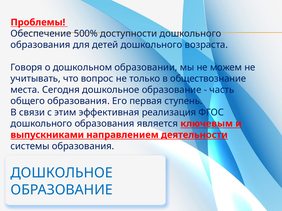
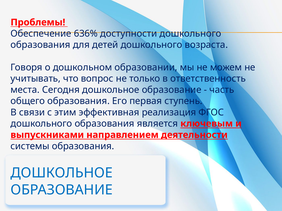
500%: 500% -> 636%
обществознание: обществознание -> ответственность
